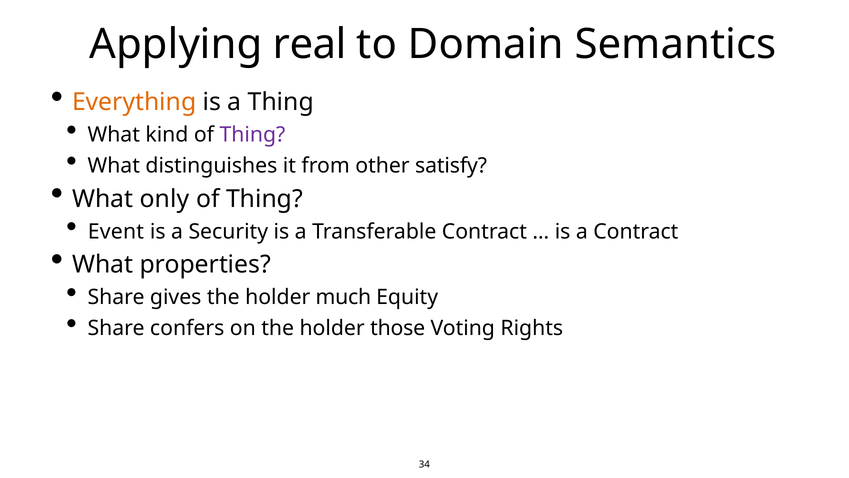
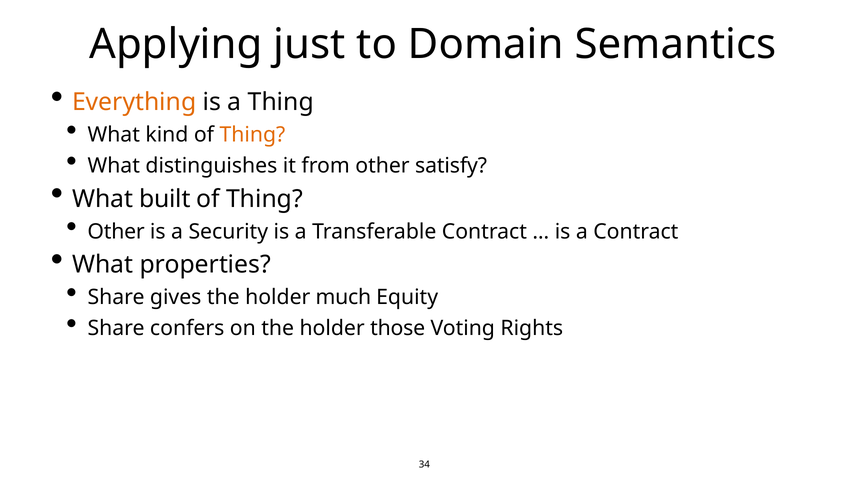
real: real -> just
Thing at (252, 135) colour: purple -> orange
only: only -> built
Event at (116, 231): Event -> Other
